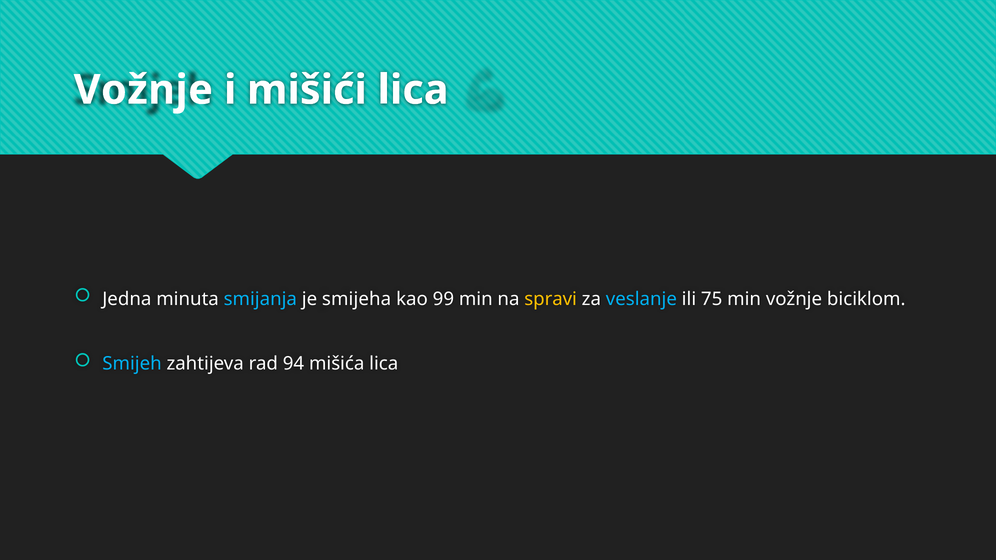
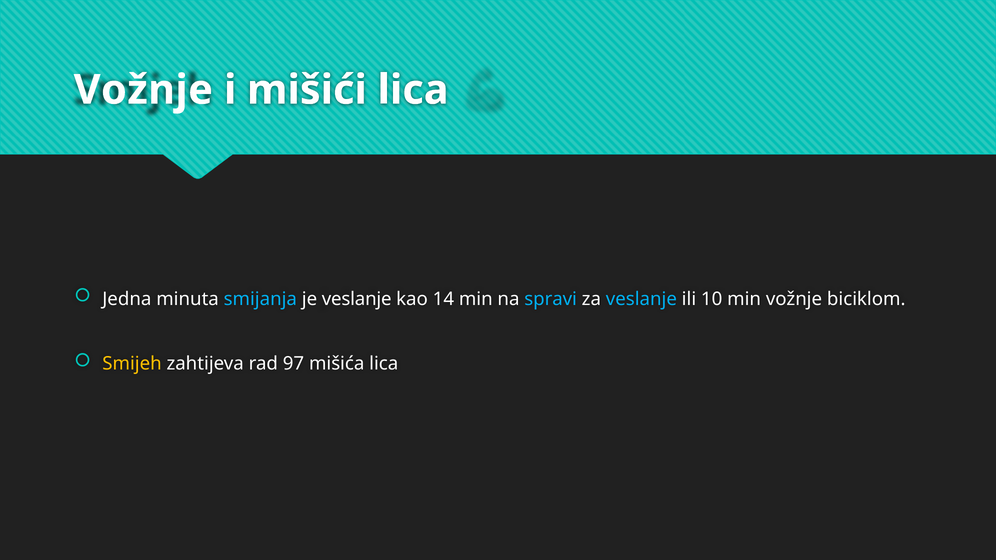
je smijeha: smijeha -> veslanje
99: 99 -> 14
spravi colour: yellow -> light blue
75: 75 -> 10
Smijeh colour: light blue -> yellow
94: 94 -> 97
